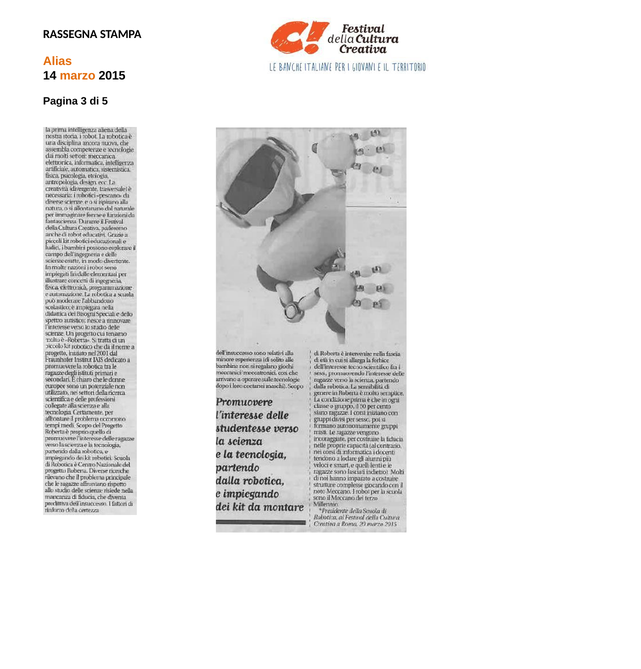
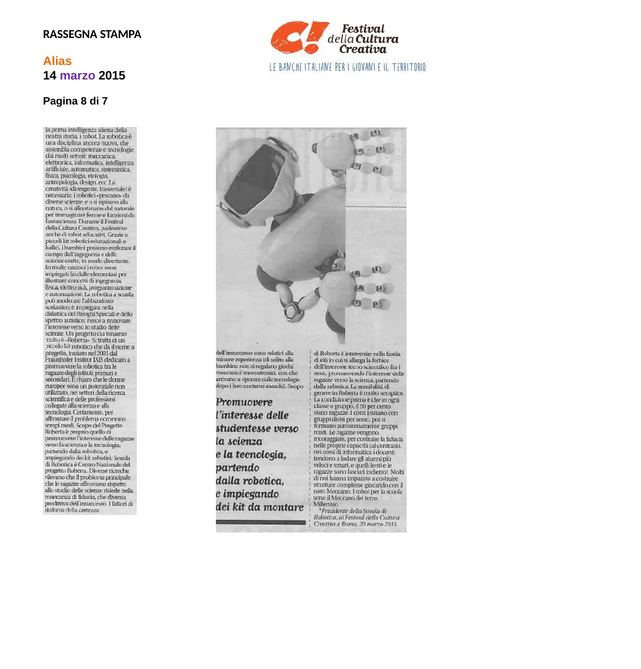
marzo colour: orange -> purple
3: 3 -> 8
5: 5 -> 7
